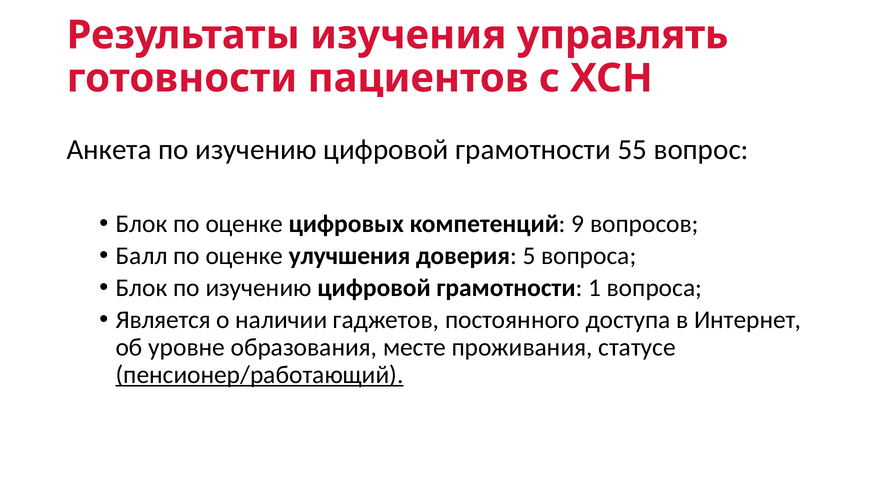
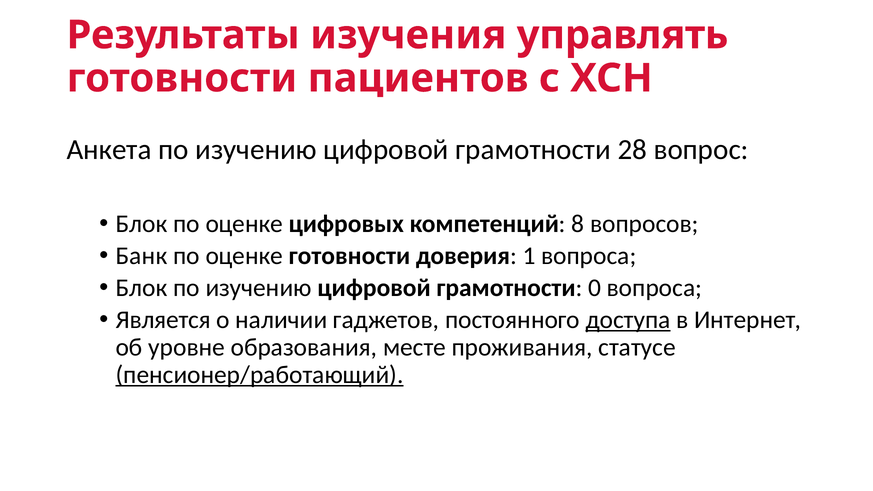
55: 55 -> 28
9: 9 -> 8
Балл: Балл -> Банк
оценке улучшения: улучшения -> готовности
5: 5 -> 1
1: 1 -> 0
доступа underline: none -> present
